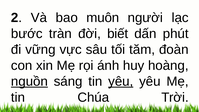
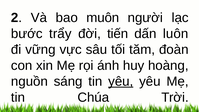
tràn: tràn -> trẩy
biết: biết -> tiến
phút: phút -> luôn
nguồn underline: present -> none
